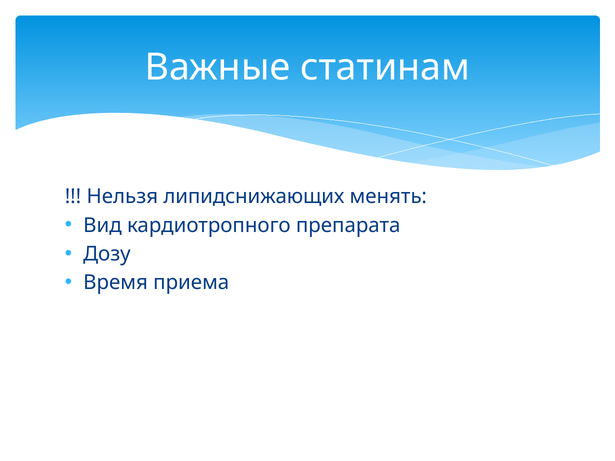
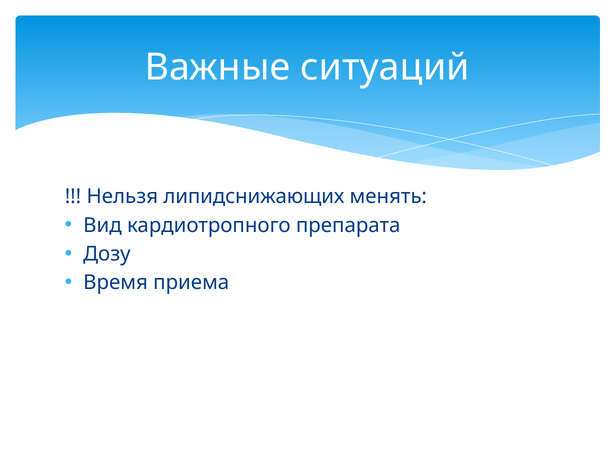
статинам: статинам -> ситуаций
